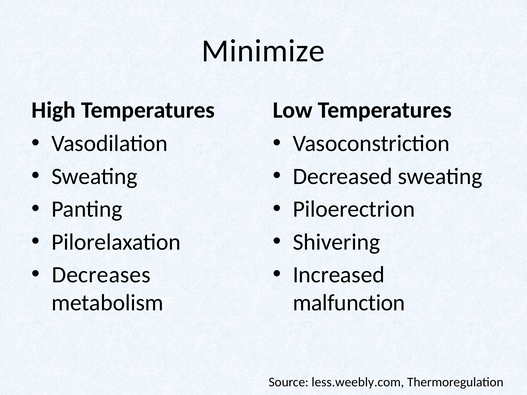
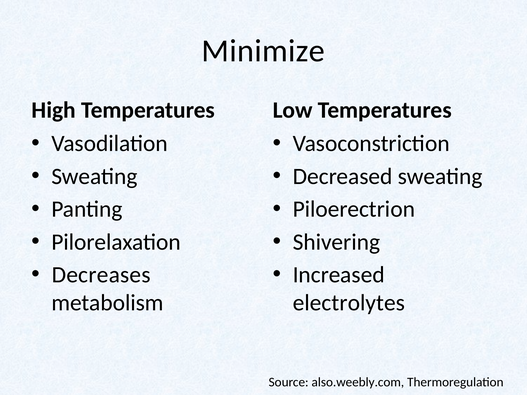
malfunction: malfunction -> electrolytes
less.weebly.com: less.weebly.com -> also.weebly.com
